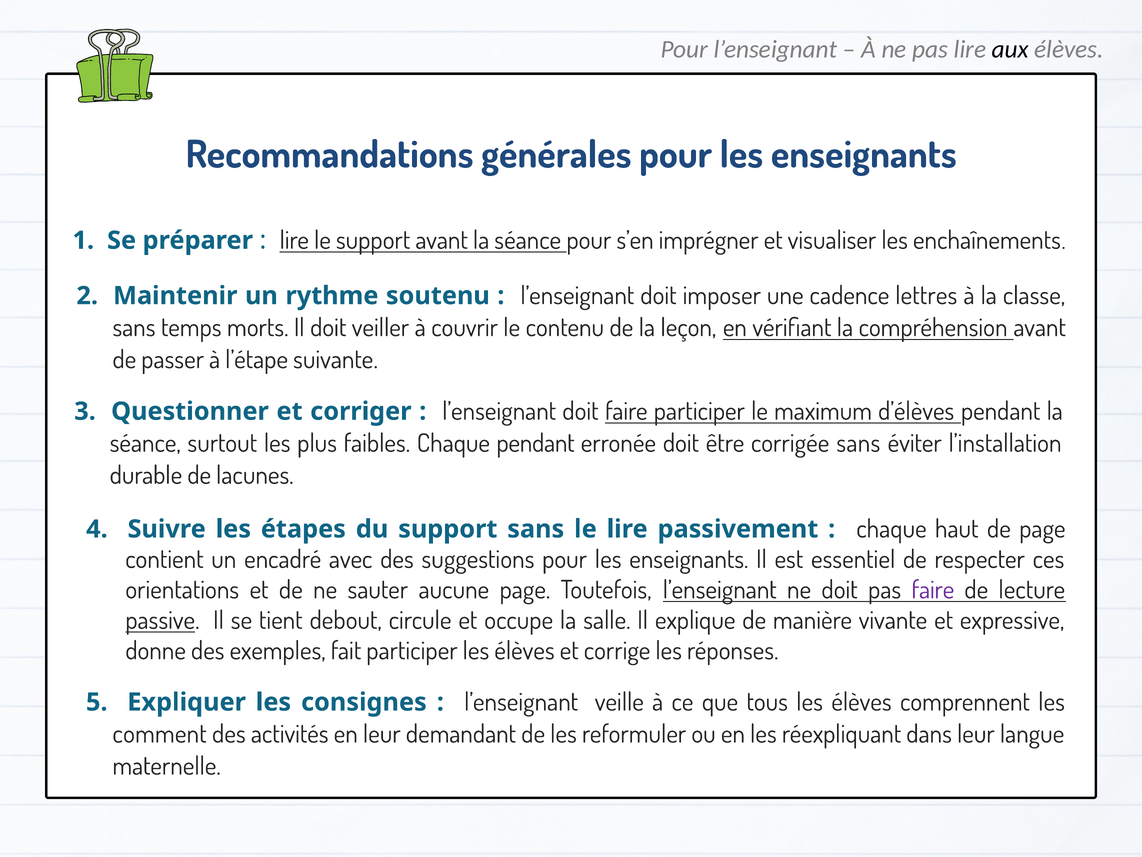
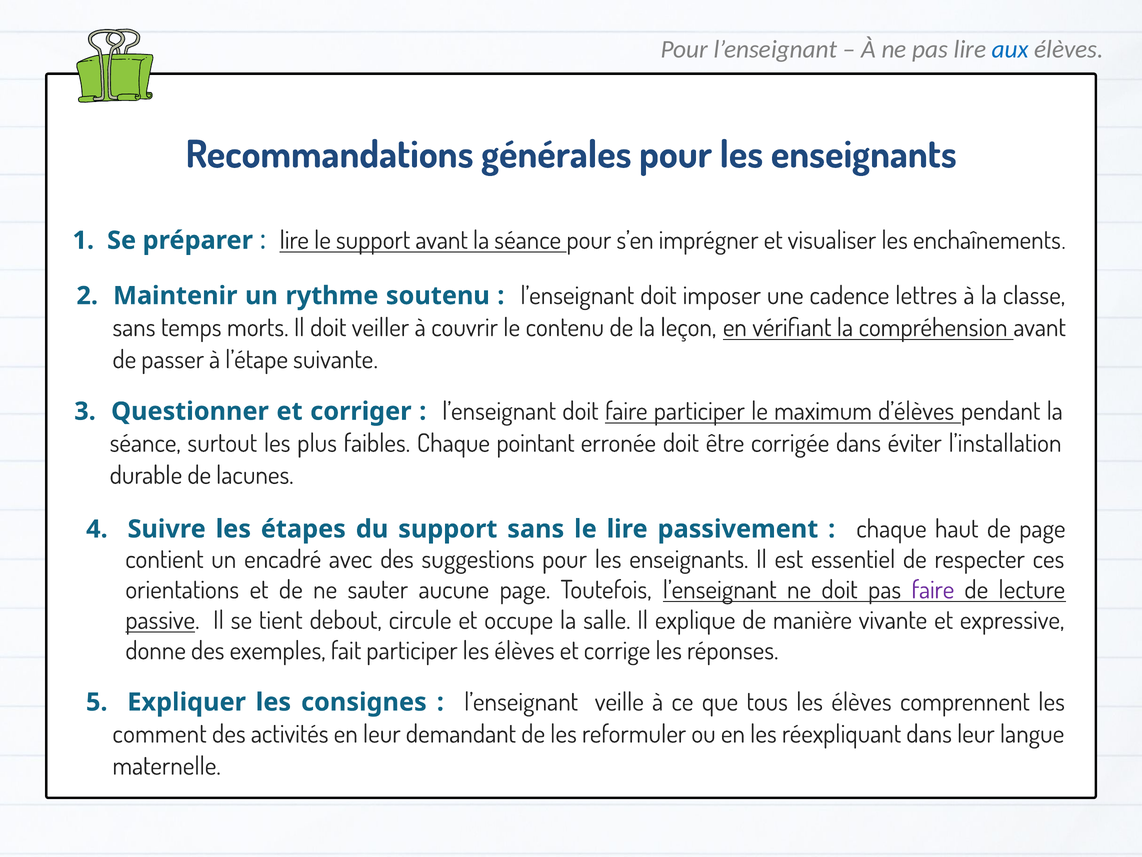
aux colour: black -> blue
Chaque pendant: pendant -> pointant
corrigée sans: sans -> dans
